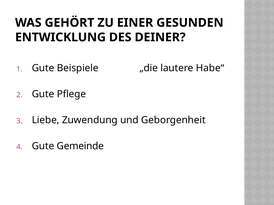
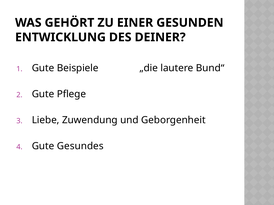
Habe“: Habe“ -> Bund“
Gemeinde: Gemeinde -> Gesundes
